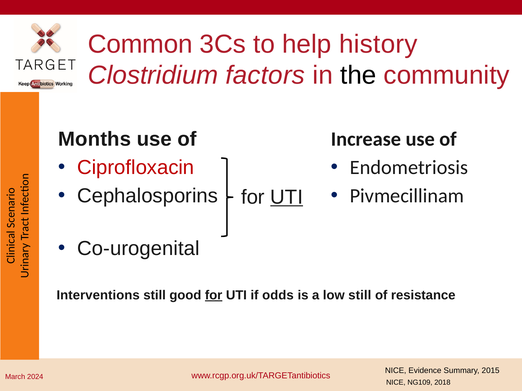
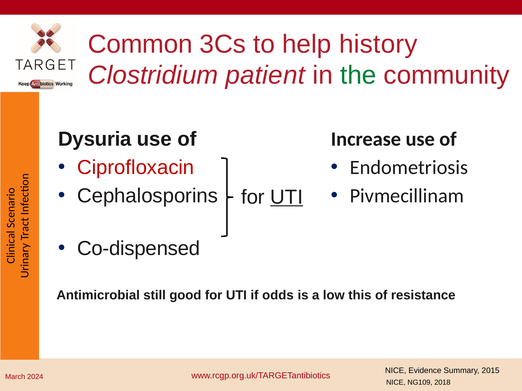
factors: factors -> patient
the colour: black -> green
Months: Months -> Dysuria
Co-urogenital: Co-urogenital -> Co-dispensed
Interventions: Interventions -> Antimicrobial
for at (214, 296) underline: present -> none
low still: still -> this
